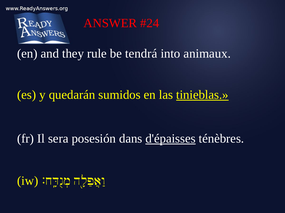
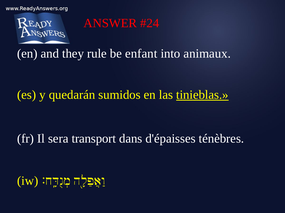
tendrá: tendrá -> enfant
posesión: posesión -> transport
d'épaisses underline: present -> none
